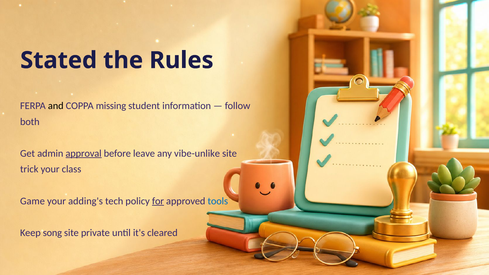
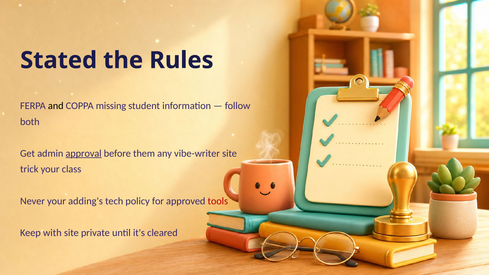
leave: leave -> them
vibe-unlike: vibe-unlike -> vibe-writer
Game: Game -> Never
for underline: present -> none
tools colour: blue -> red
song: song -> with
